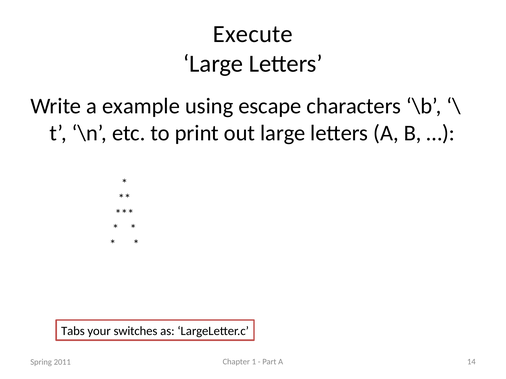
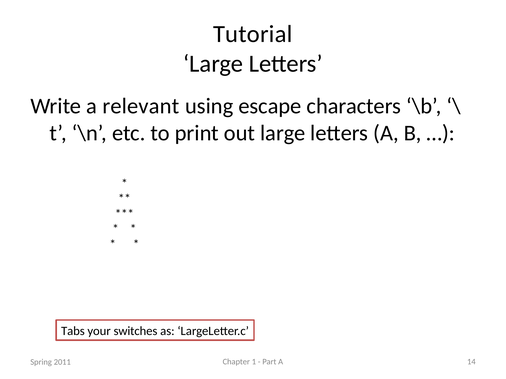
Execute: Execute -> Tutorial
example: example -> relevant
